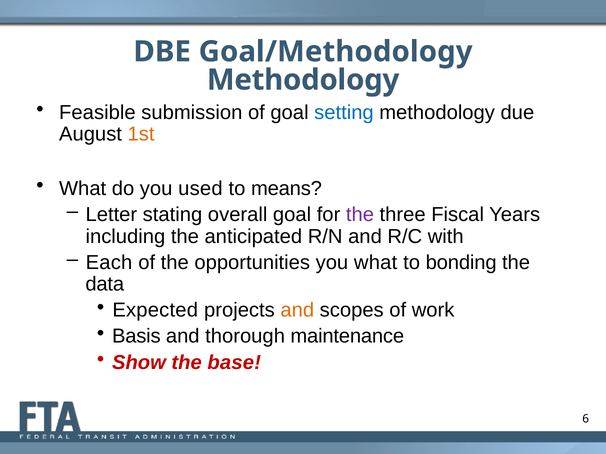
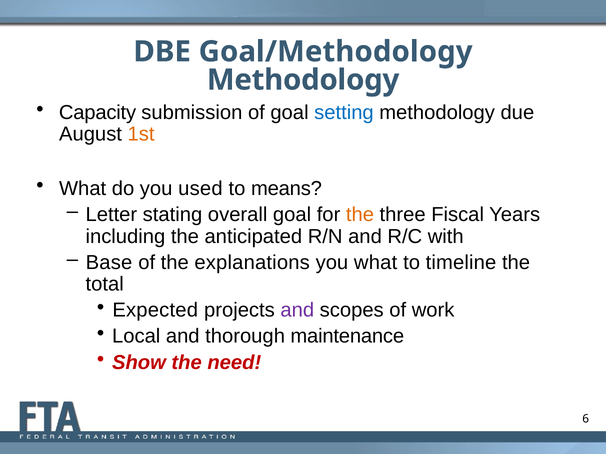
Feasible: Feasible -> Capacity
the at (360, 215) colour: purple -> orange
Each: Each -> Base
opportunities: opportunities -> explanations
bonding: bonding -> timeline
data: data -> total
and at (297, 311) colour: orange -> purple
Basis: Basis -> Local
base: base -> need
